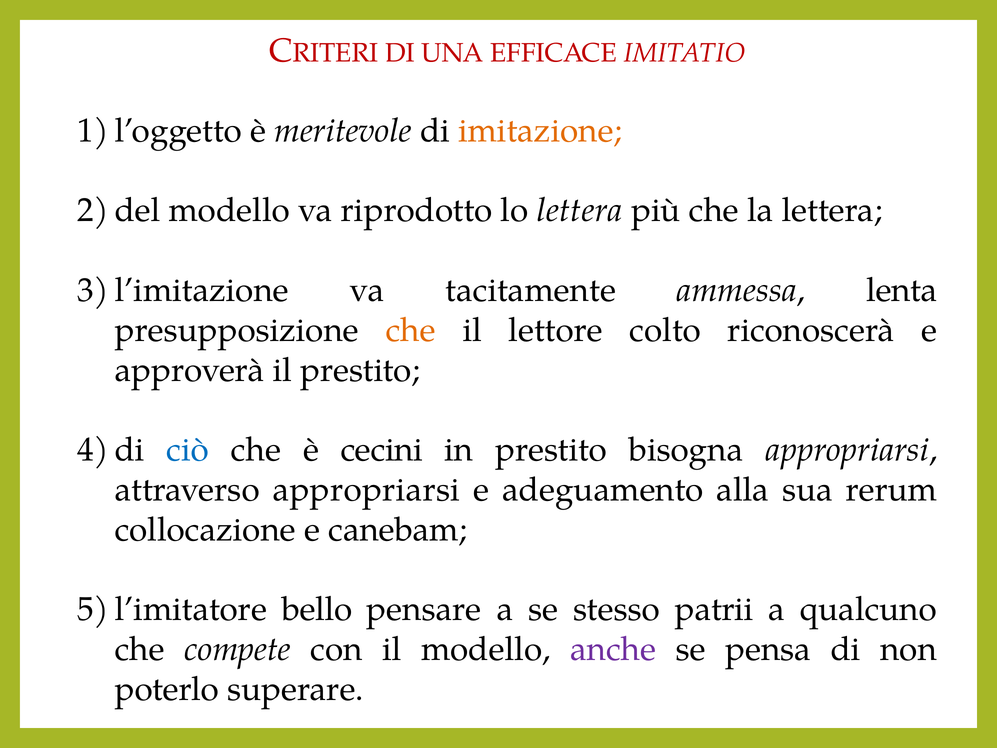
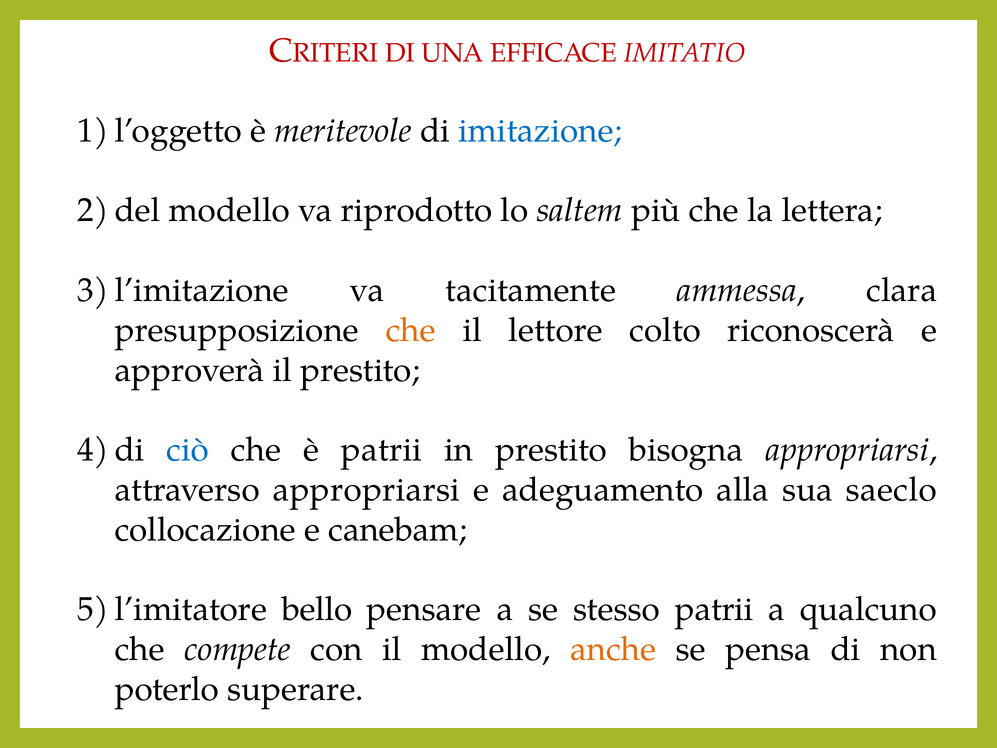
imitazione colour: orange -> blue
lo lettera: lettera -> saltem
lenta: lenta -> clara
è cecini: cecini -> patrii
rerum: rerum -> saeclo
anche colour: purple -> orange
